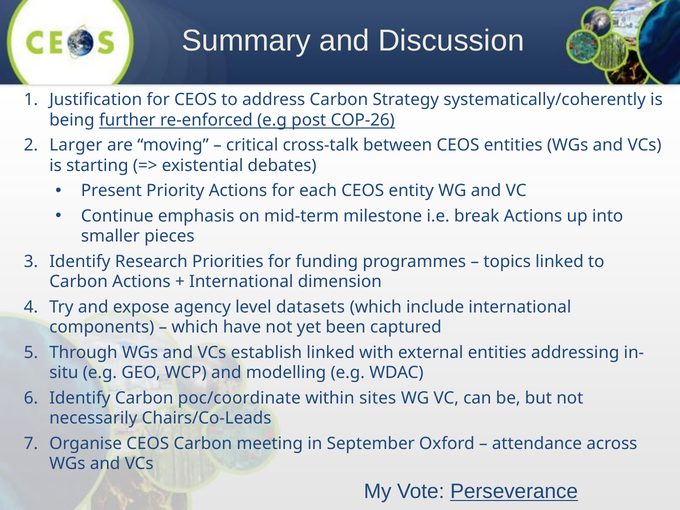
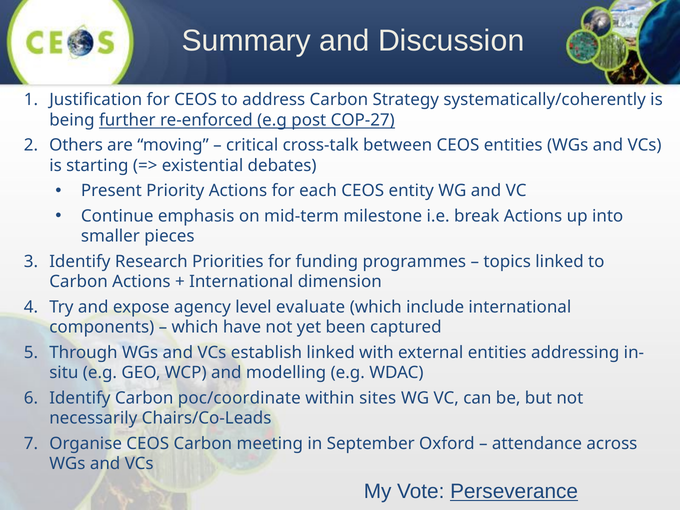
COP-26: COP-26 -> COP-27
Larger: Larger -> Others
datasets: datasets -> evaluate
